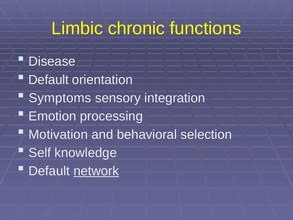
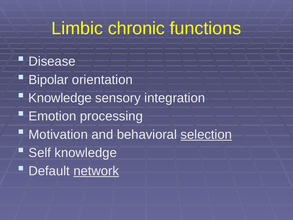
Default at (49, 80): Default -> Bipolar
Symptoms at (60, 98): Symptoms -> Knowledge
selection underline: none -> present
